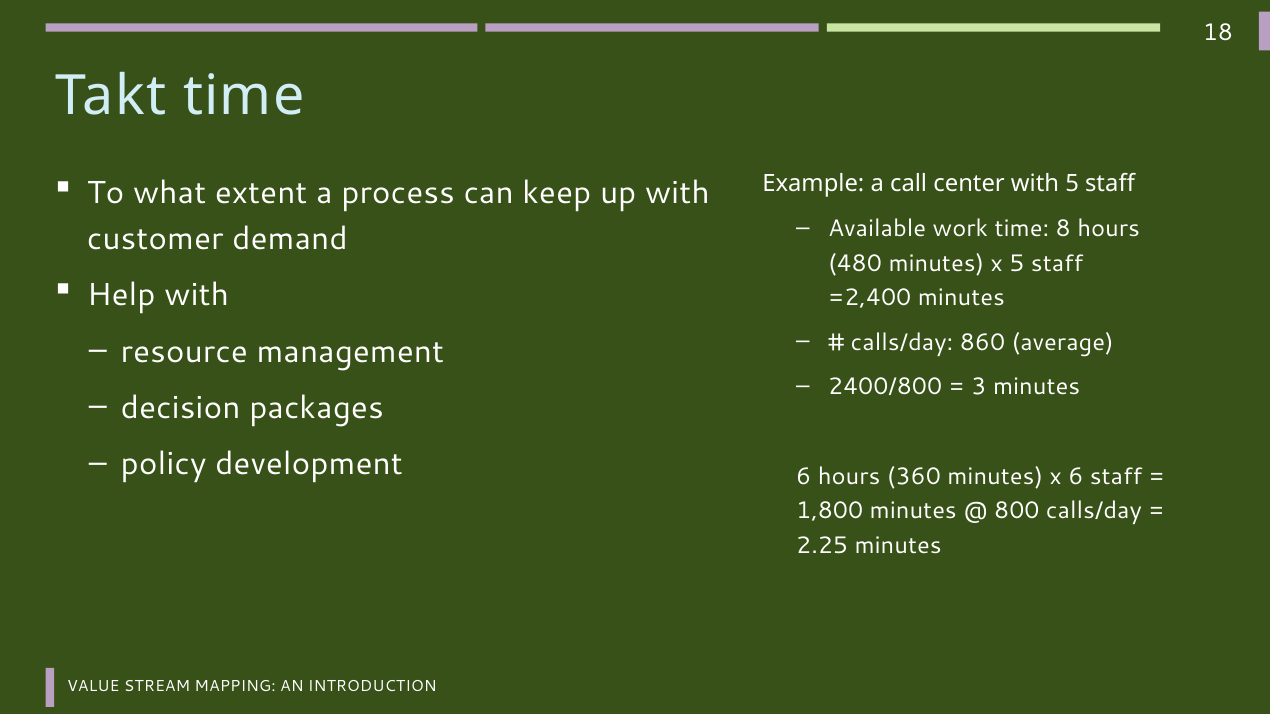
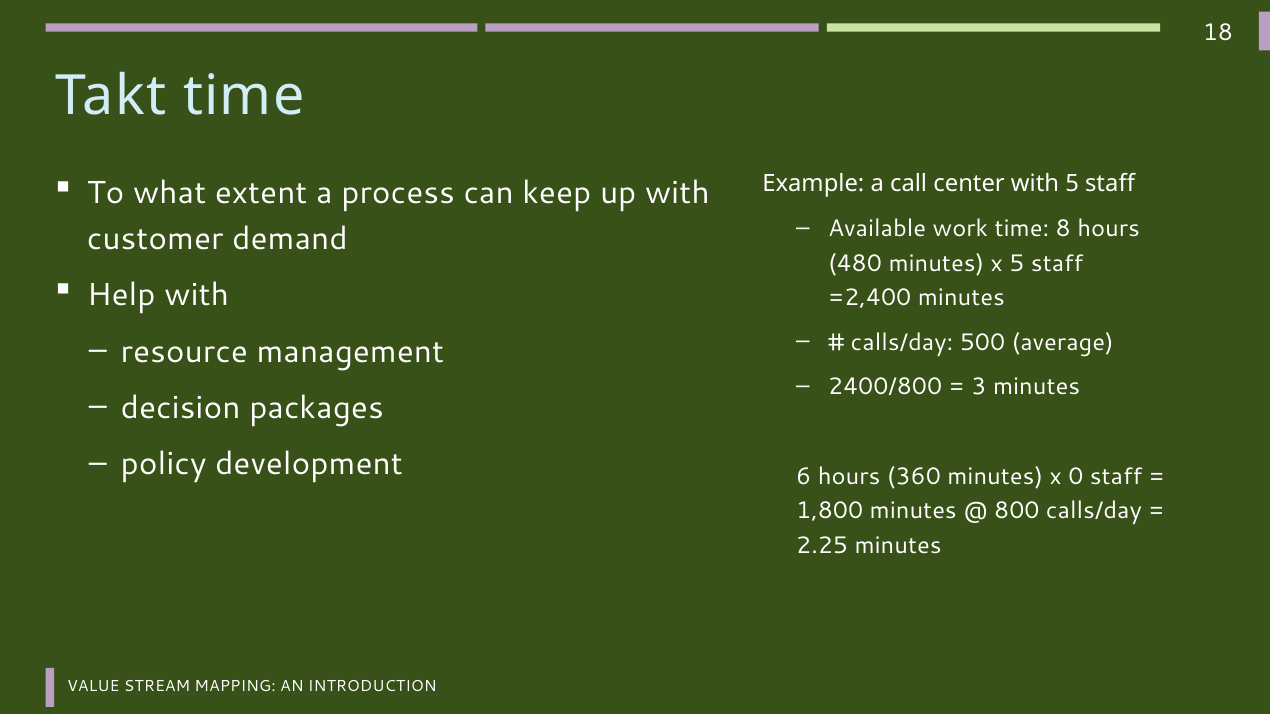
860: 860 -> 500
x 6: 6 -> 0
